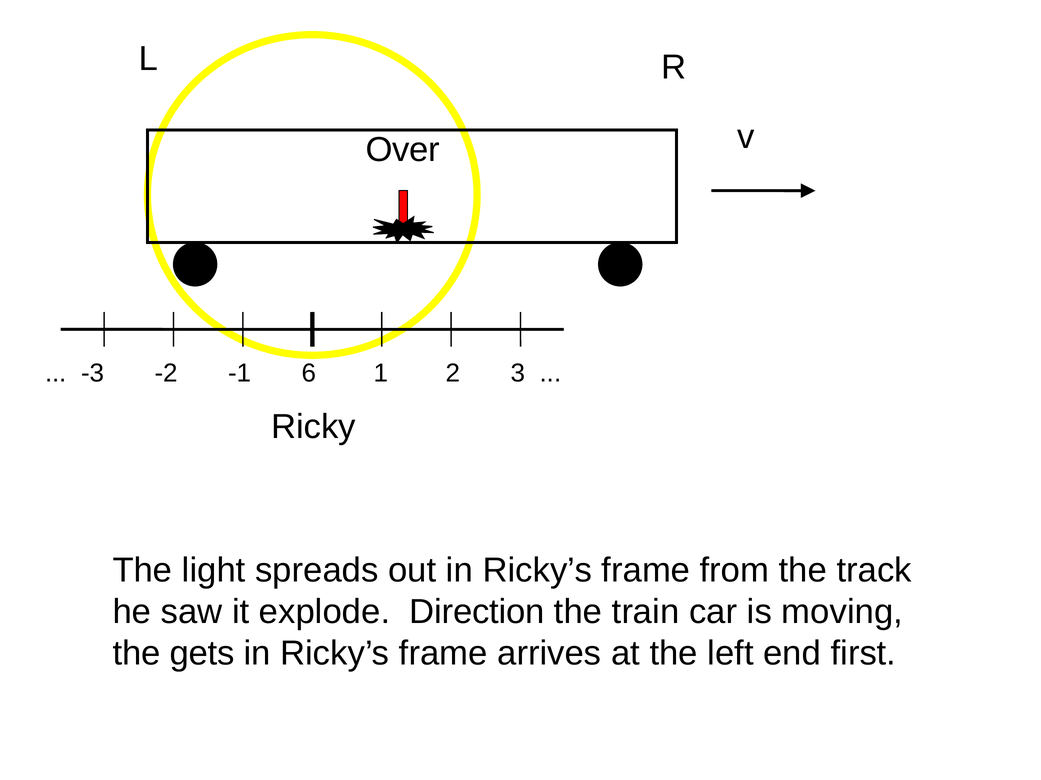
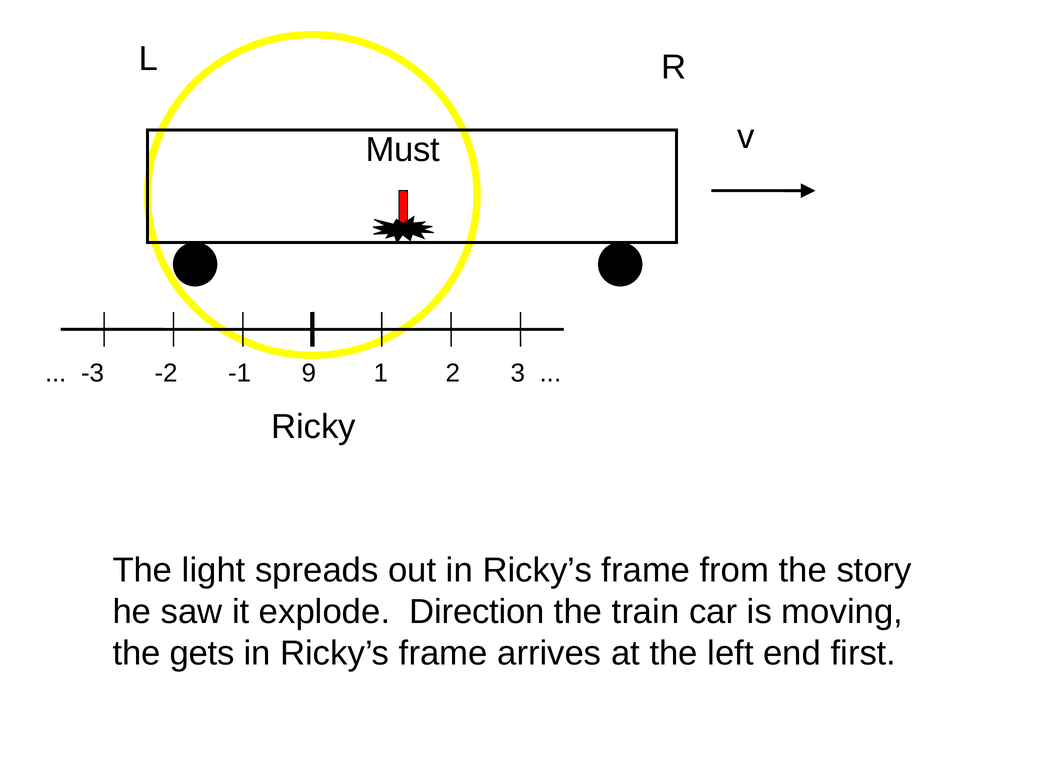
Over: Over -> Must
6: 6 -> 9
track: track -> story
